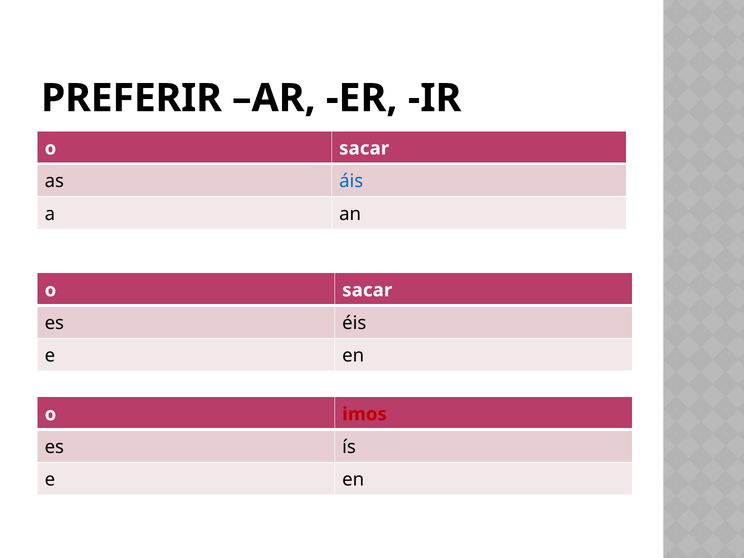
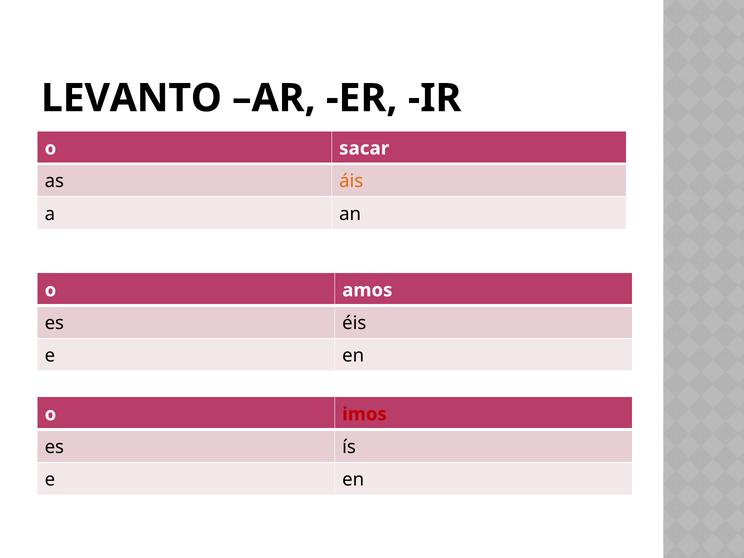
PREFERIR: PREFERIR -> LEVANTO
áis colour: blue -> orange
sacar at (367, 290): sacar -> amos
